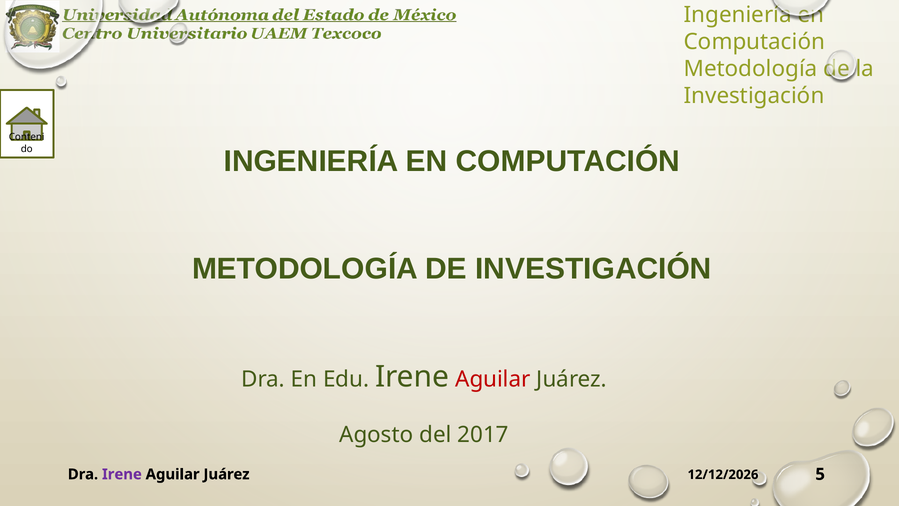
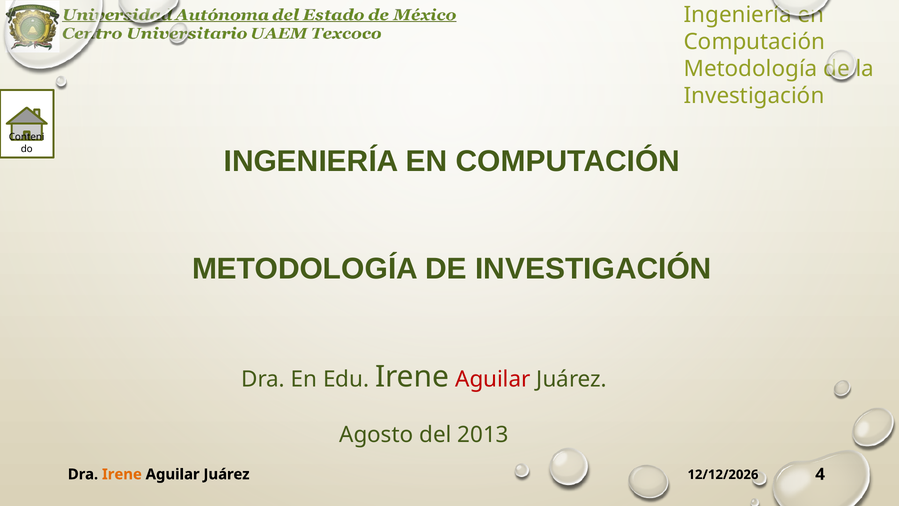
2017: 2017 -> 2013
Irene at (122, 474) colour: purple -> orange
5: 5 -> 4
